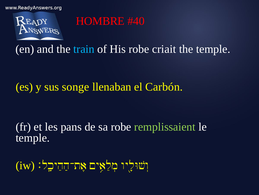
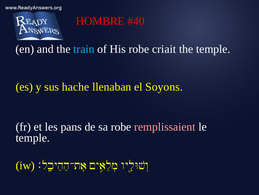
songe: songe -> hache
Carbón: Carbón -> Soyons
remplissaient colour: light green -> pink
